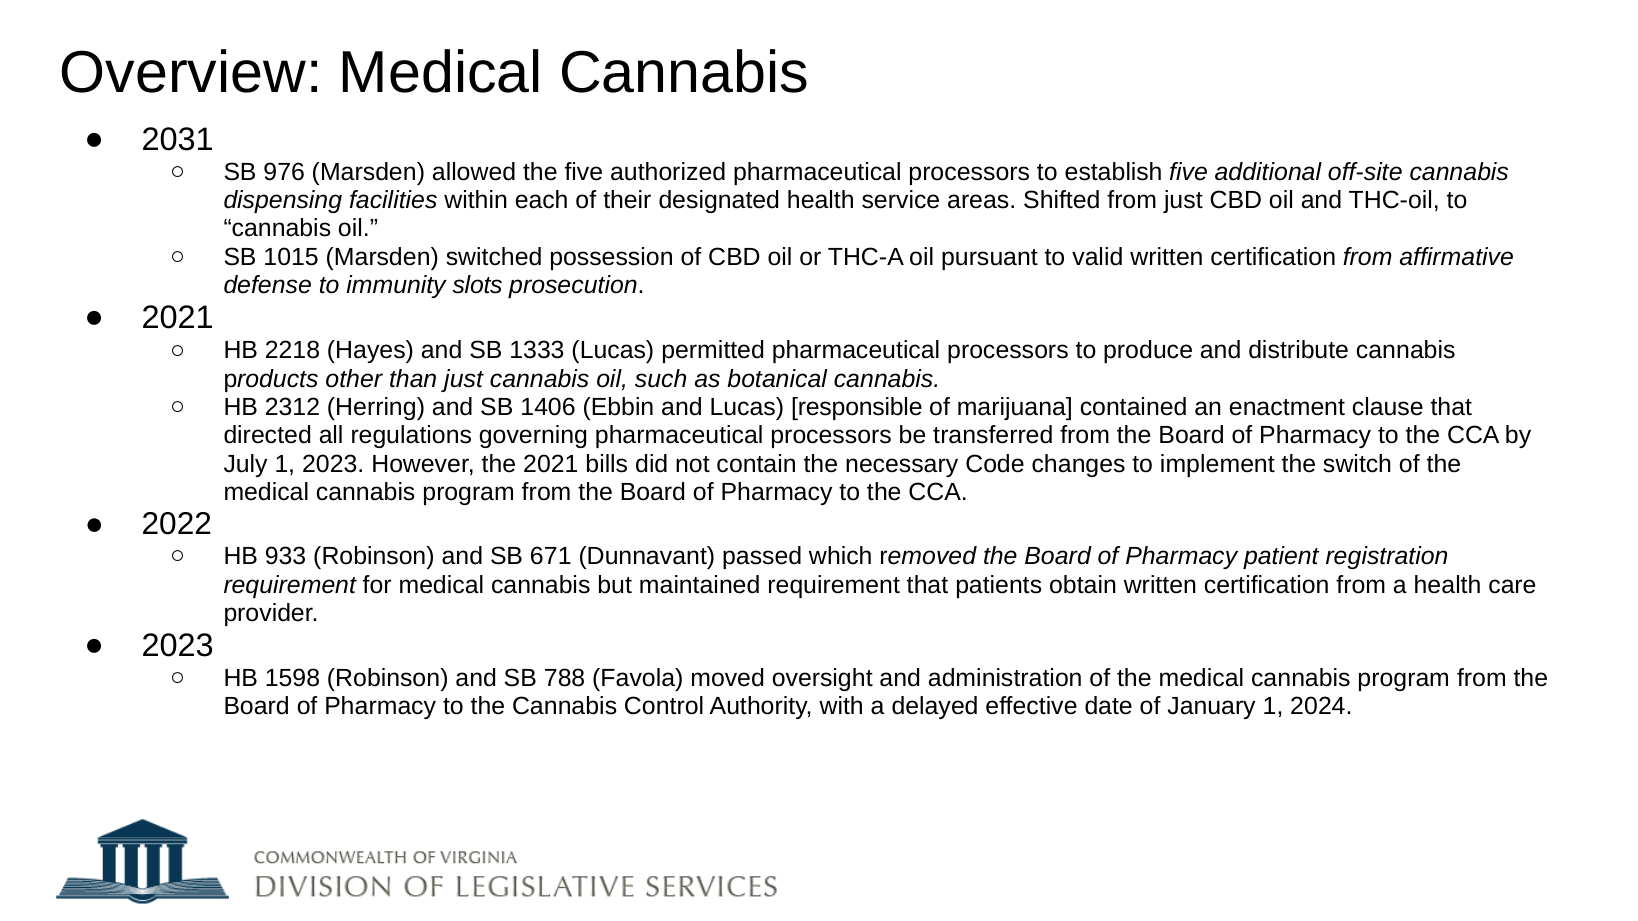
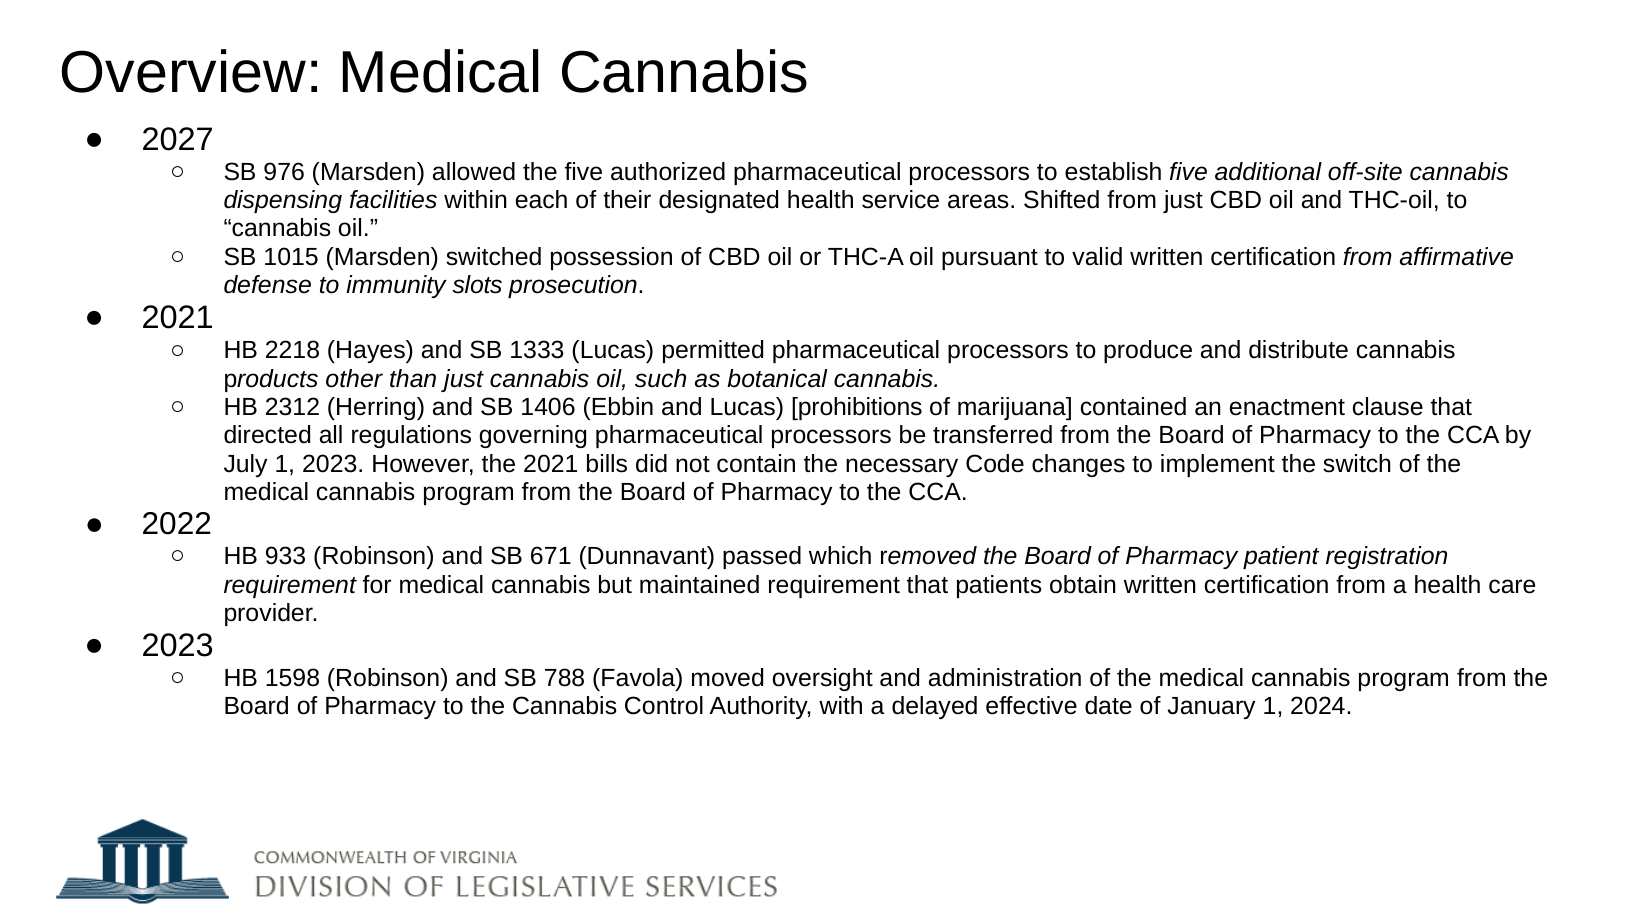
2031: 2031 -> 2027
responsible: responsible -> prohibitions
